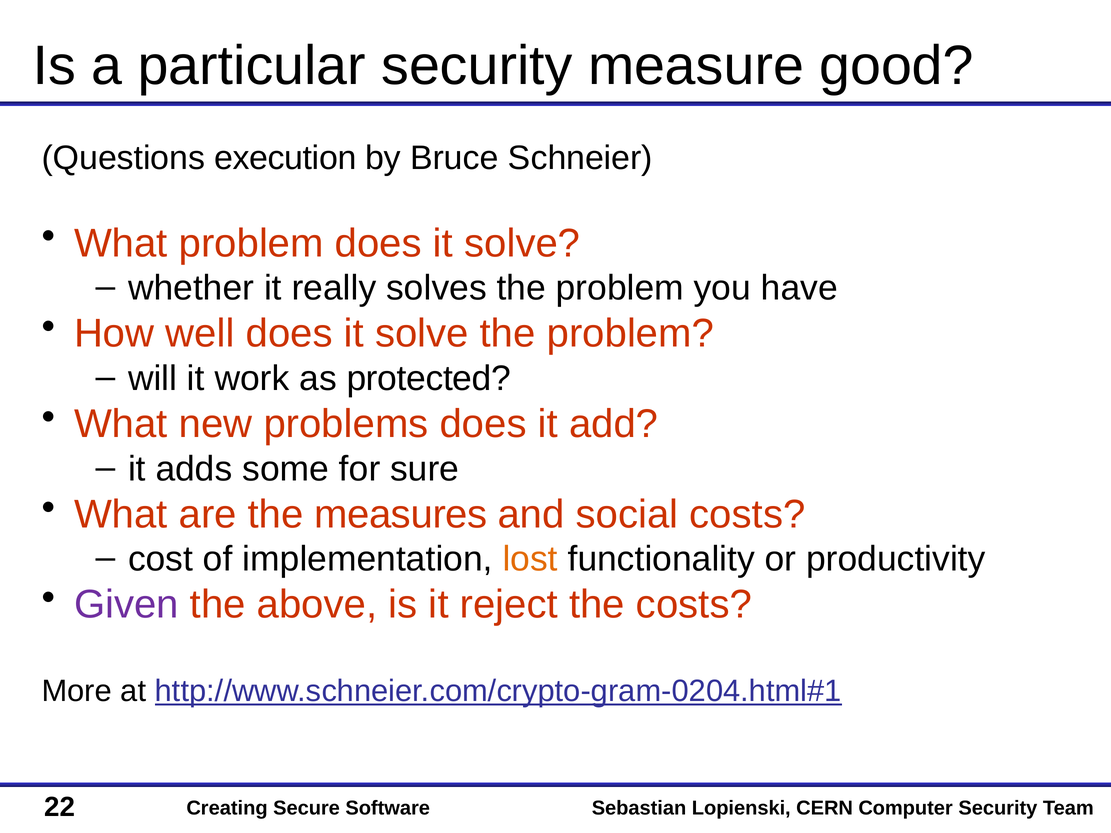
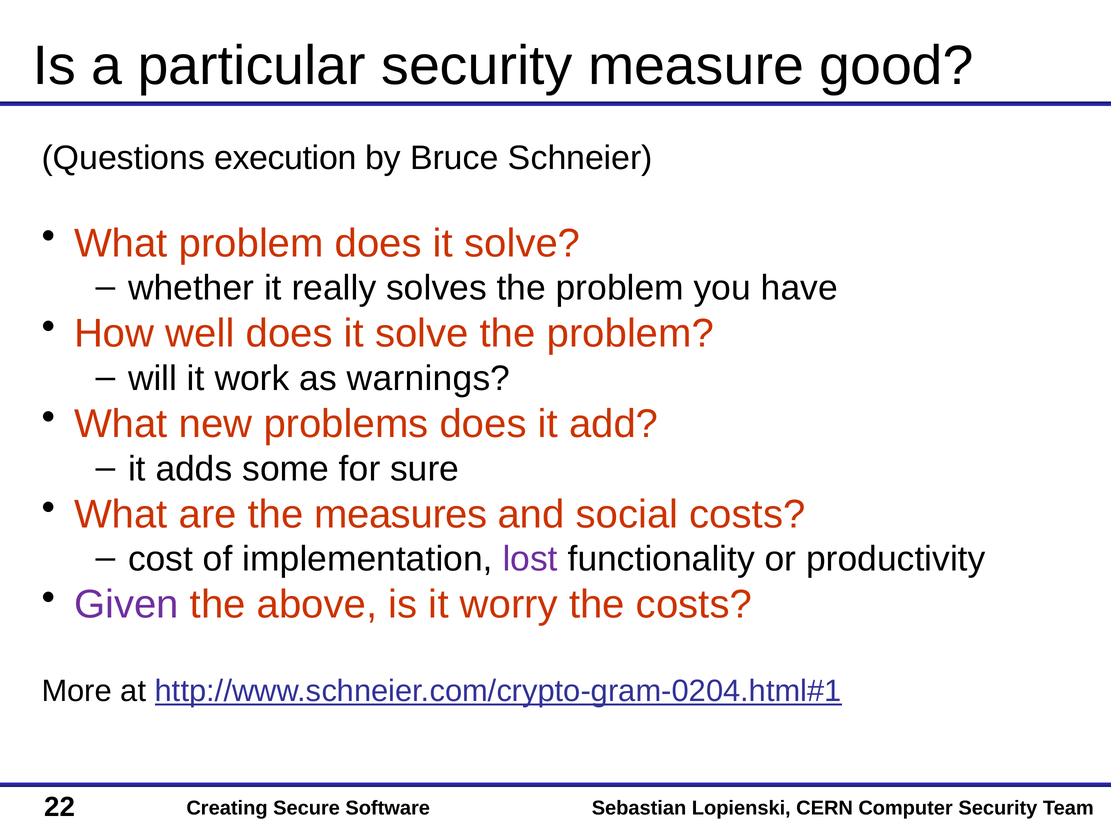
protected: protected -> warnings
lost colour: orange -> purple
reject: reject -> worry
